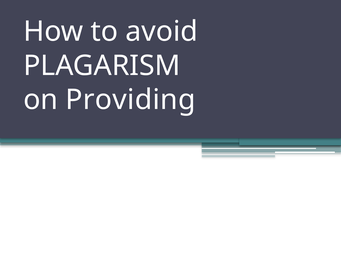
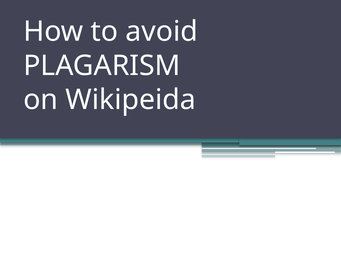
Providing: Providing -> Wikipeida
